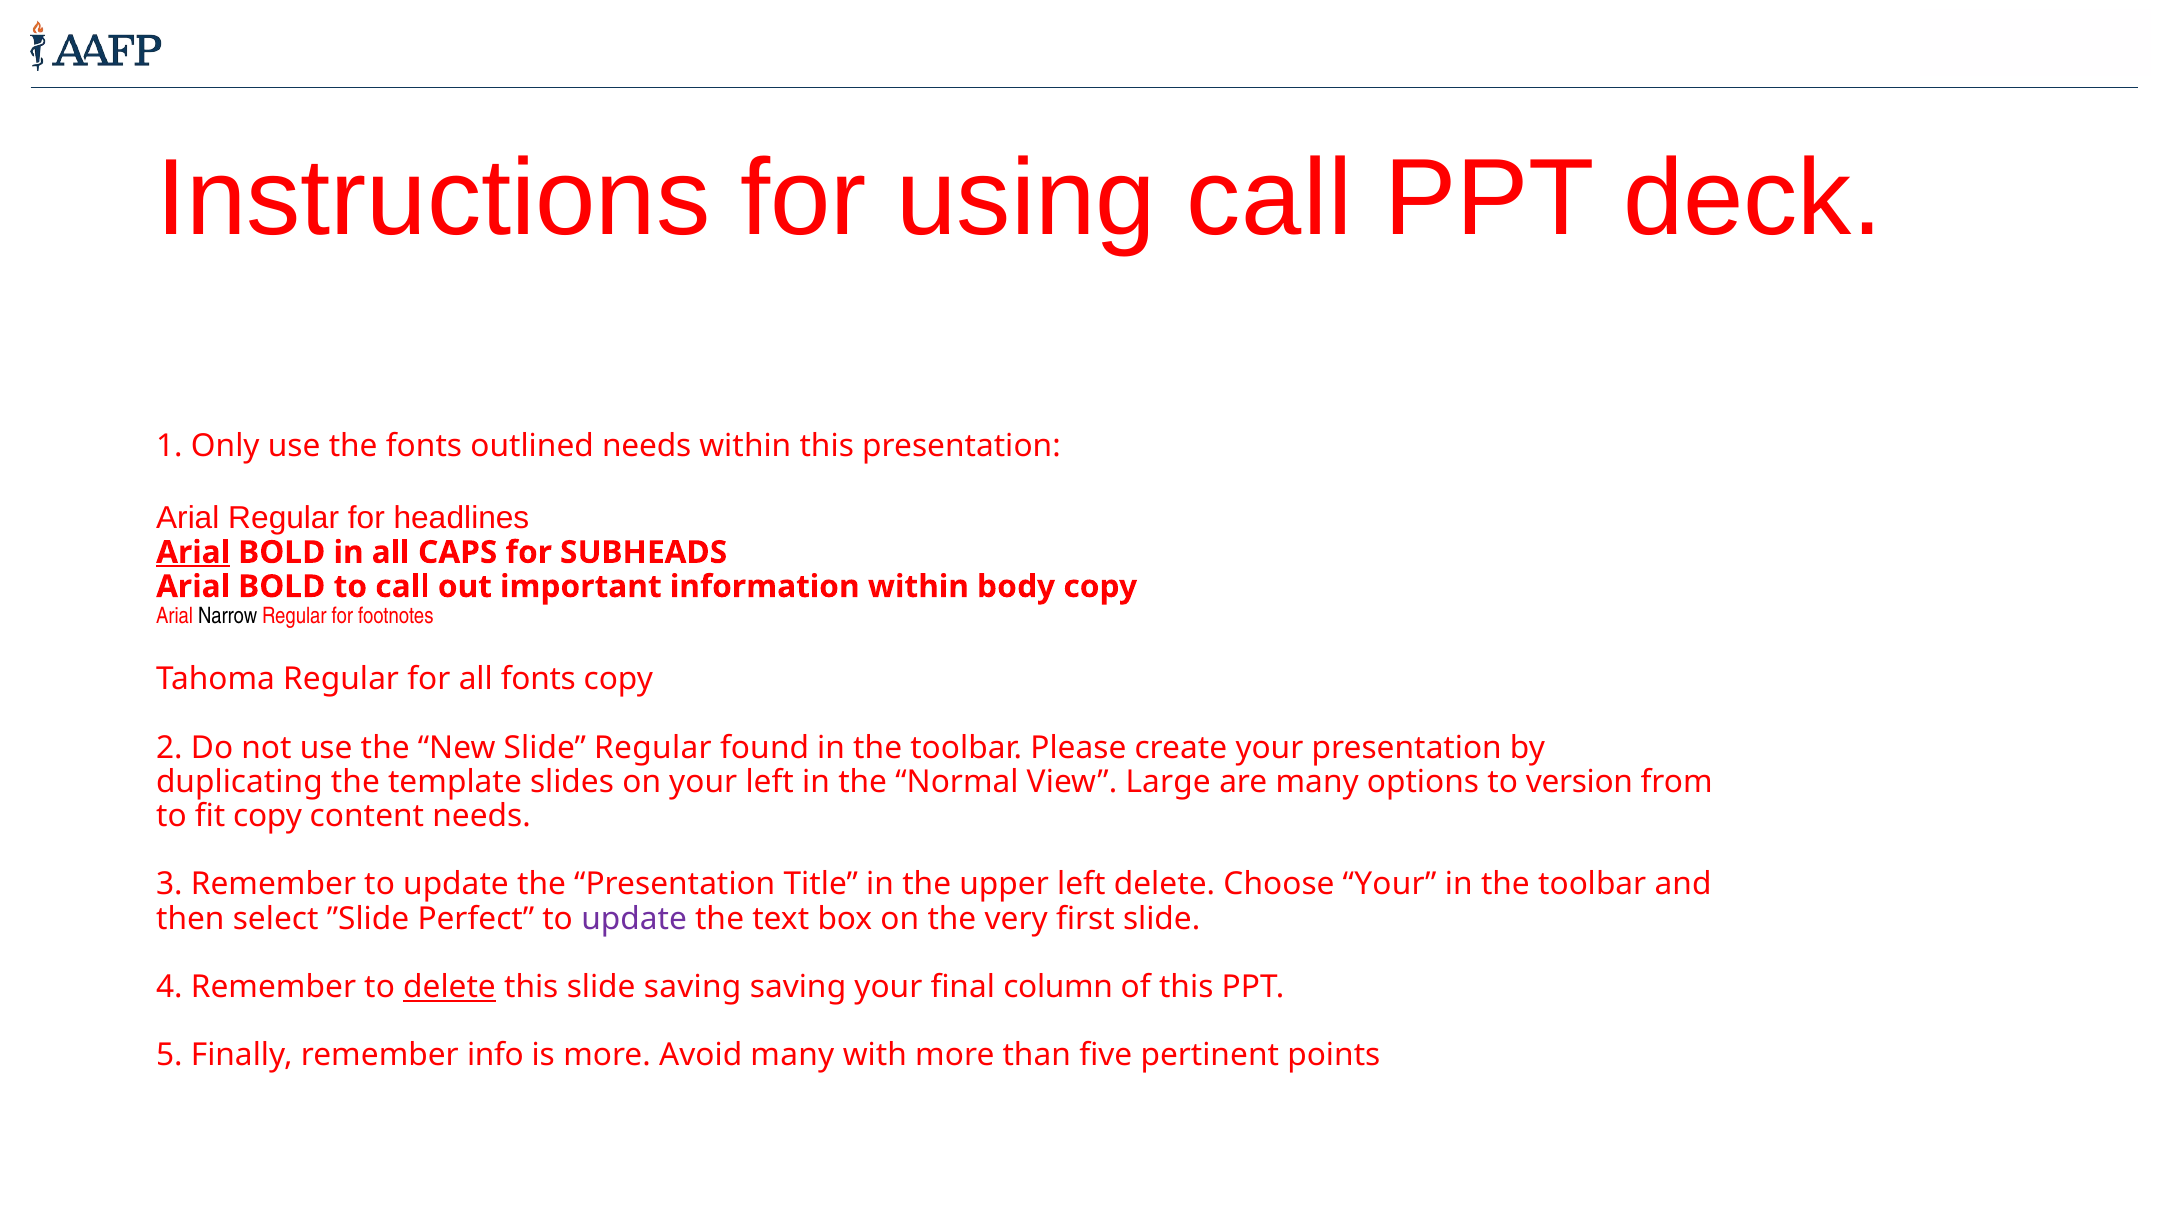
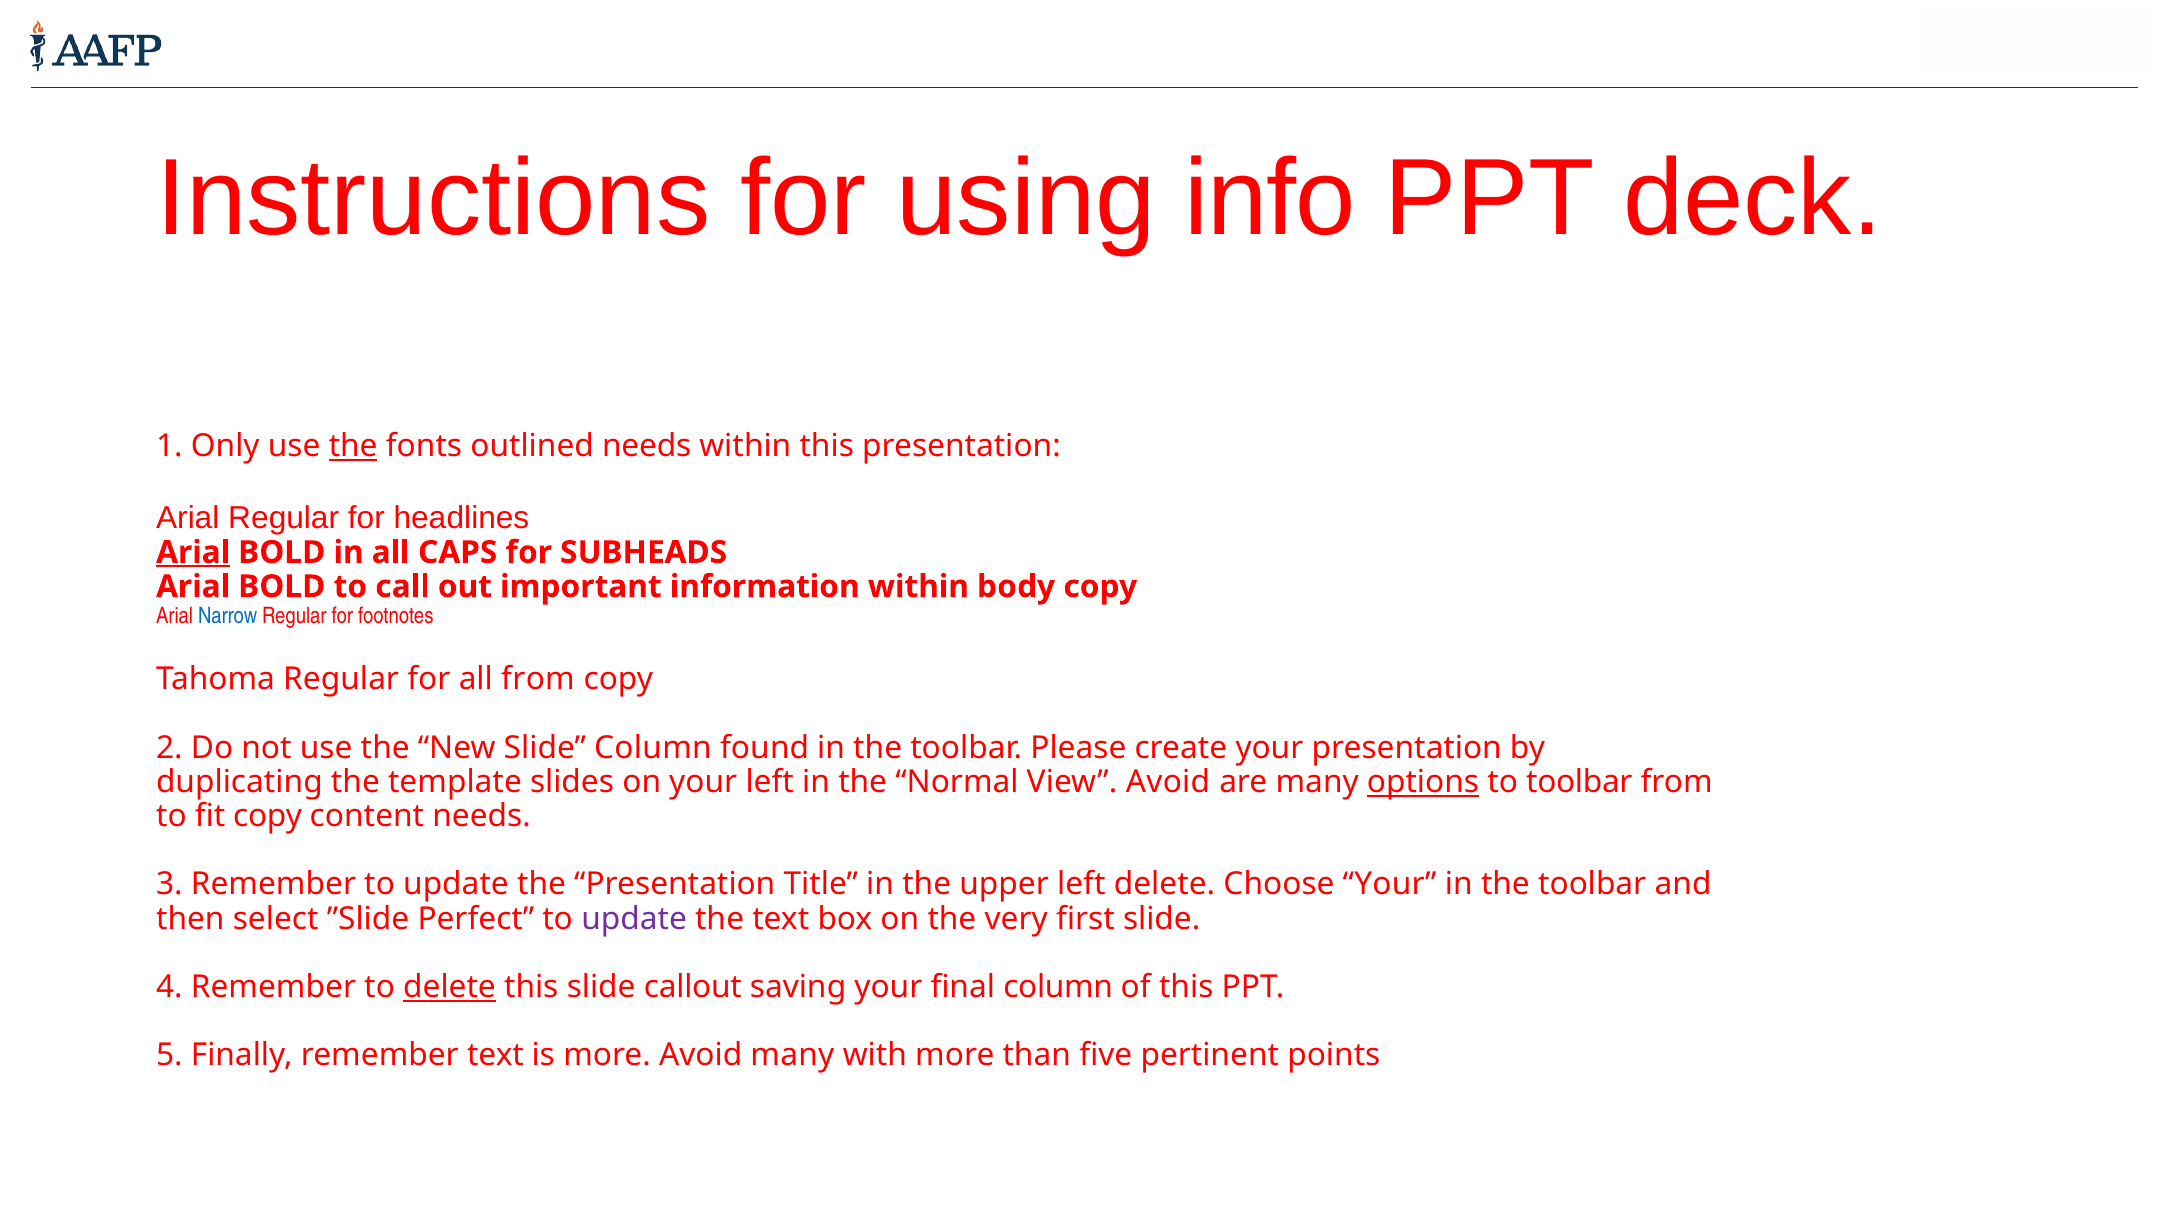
using call: call -> info
the at (353, 446) underline: none -> present
Narrow colour: black -> blue
all fonts: fonts -> from
Slide Regular: Regular -> Column
View Large: Large -> Avoid
options underline: none -> present
to version: version -> toolbar
slide saving: saving -> callout
remember info: info -> text
